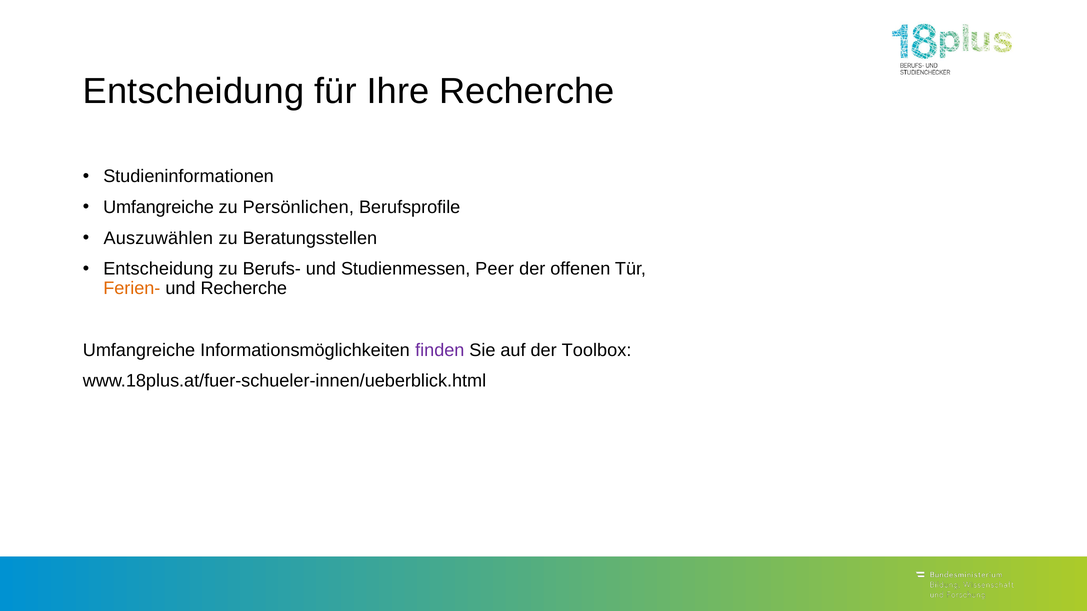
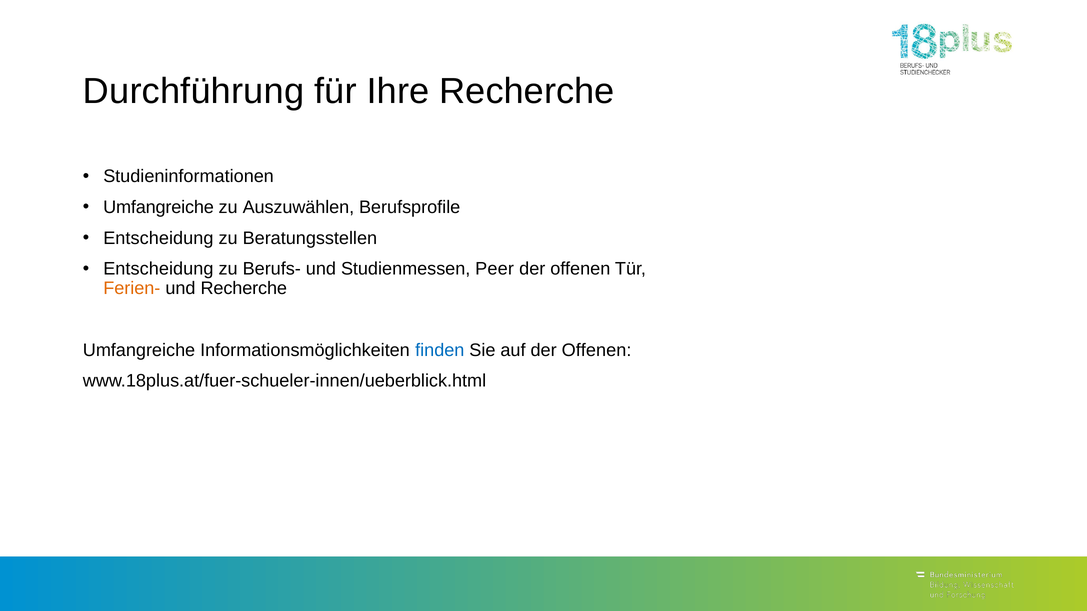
Entscheidung at (194, 91): Entscheidung -> Durchführung
Persönlichen: Persönlichen -> Auszuwählen
Auszuwählen at (158, 238): Auszuwählen -> Entscheidung
finden colour: purple -> blue
auf der Toolbox: Toolbox -> Offenen
